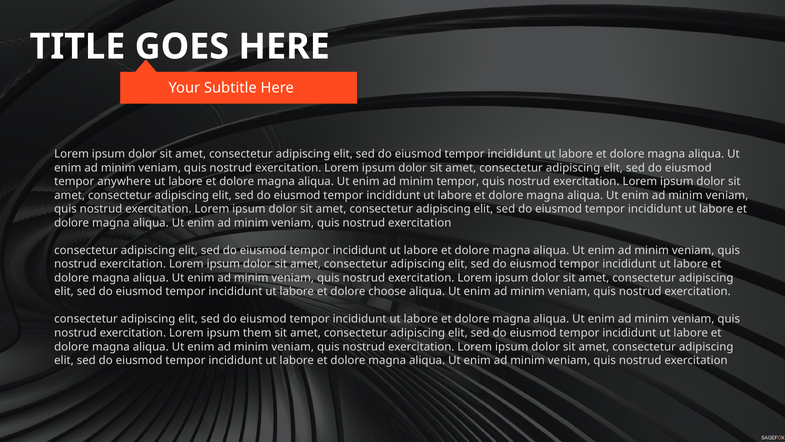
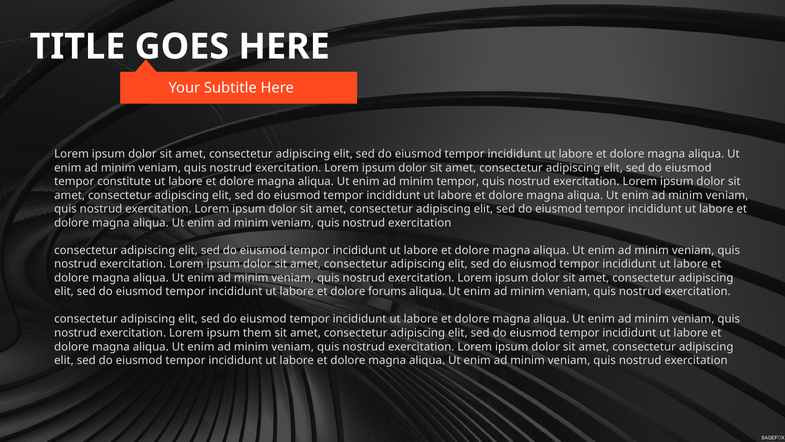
anywhere: anywhere -> constitute
choose: choose -> forums
